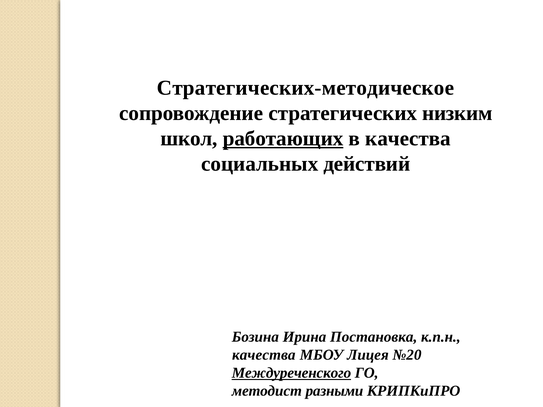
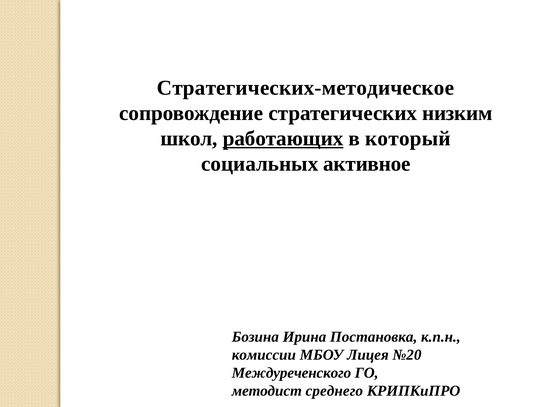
в качества: качества -> который
действий: действий -> активное
качества at (264, 355): качества -> комиссии
Междуреченского underline: present -> none
разными: разными -> среднего
